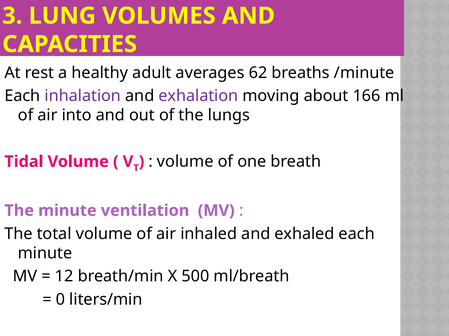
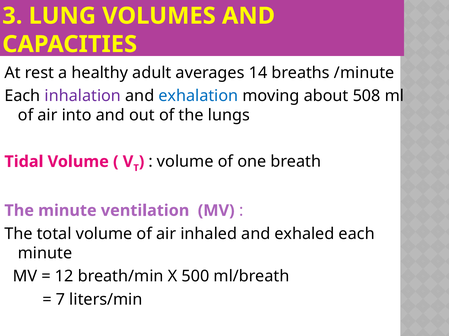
62: 62 -> 14
exhalation colour: purple -> blue
166: 166 -> 508
0: 0 -> 7
